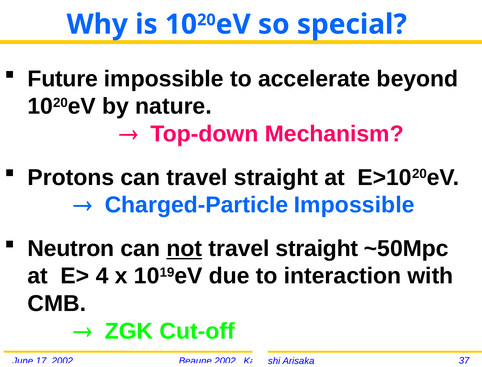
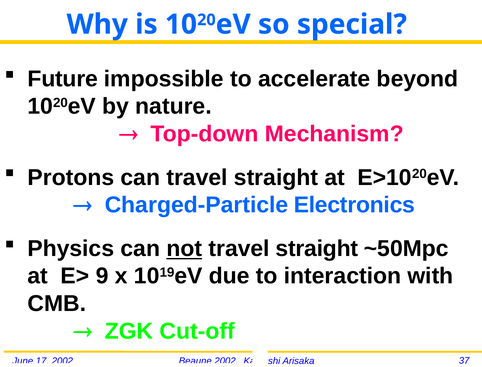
Charged-Particle Impossible: Impossible -> Electronics
Neutron: Neutron -> Physics
4: 4 -> 9
